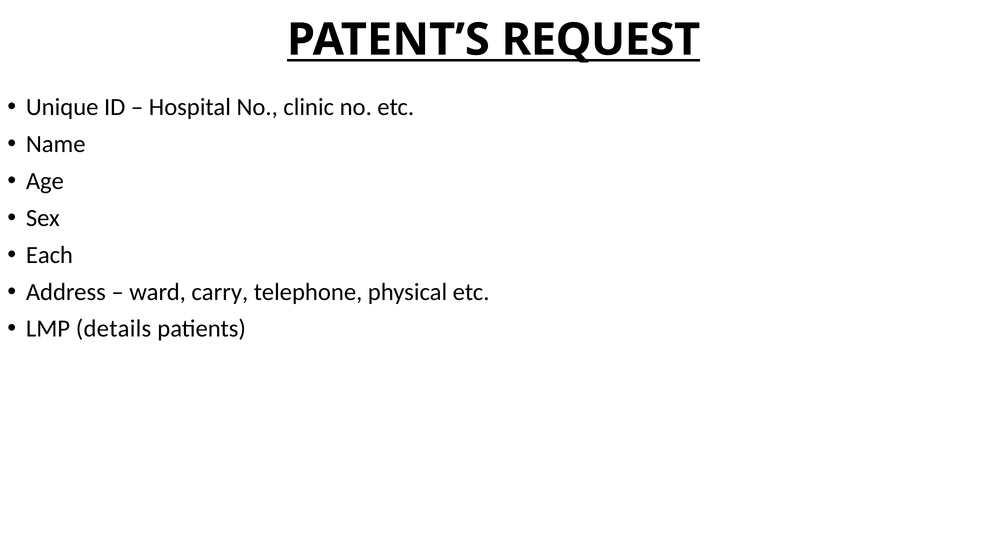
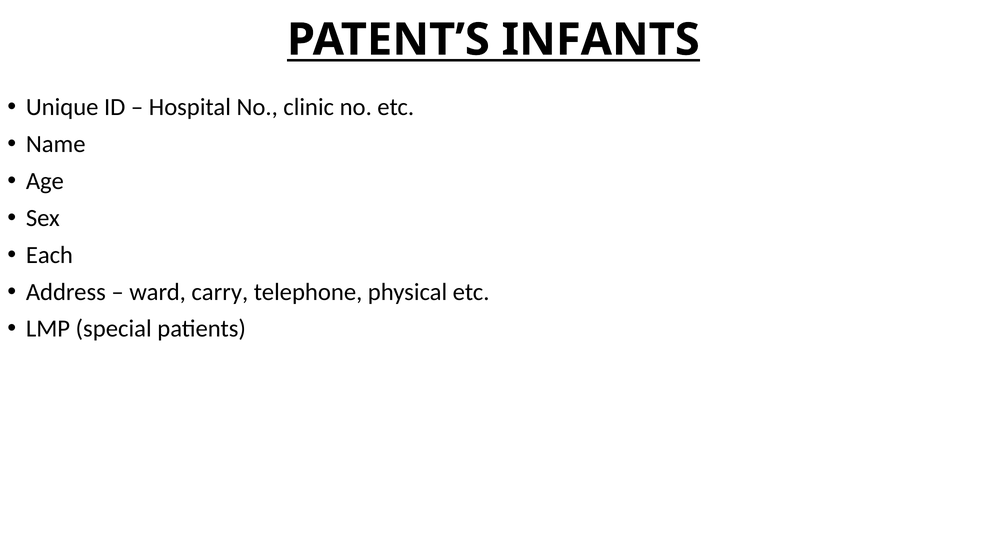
REQUEST: REQUEST -> INFANTS
details: details -> special
